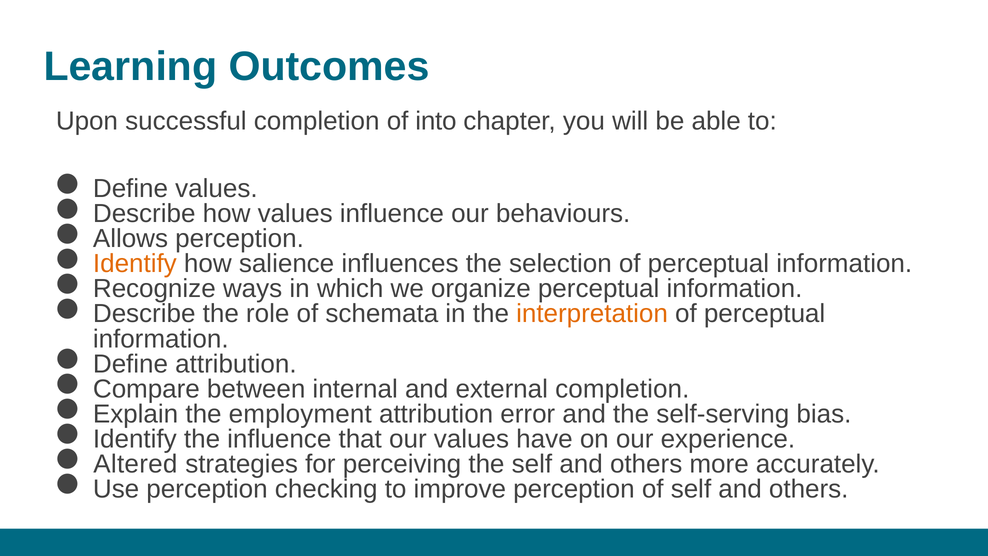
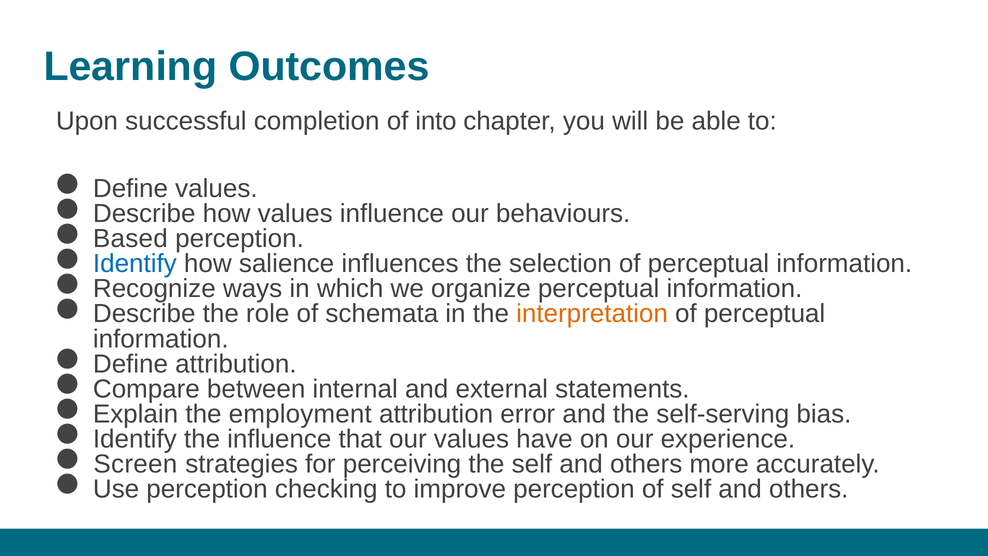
Allows: Allows -> Based
Identify at (135, 264) colour: orange -> blue
external completion: completion -> statements
Altered: Altered -> Screen
